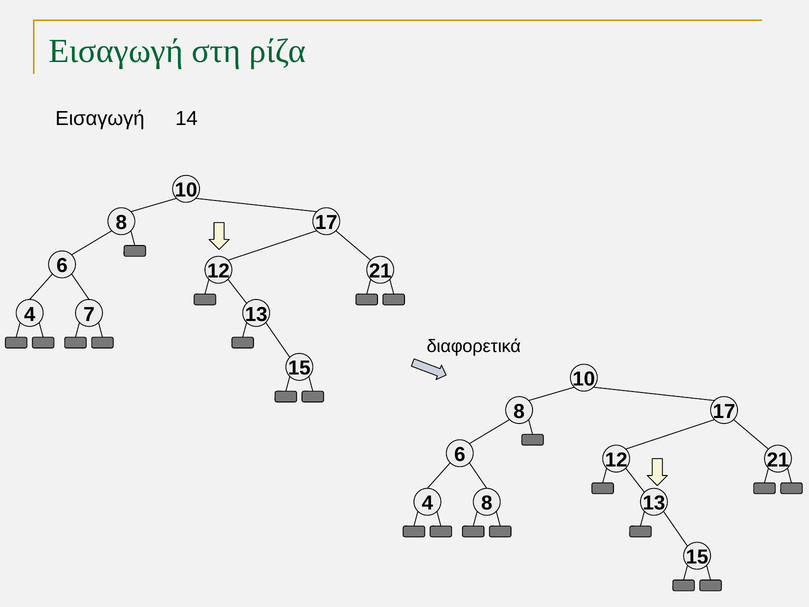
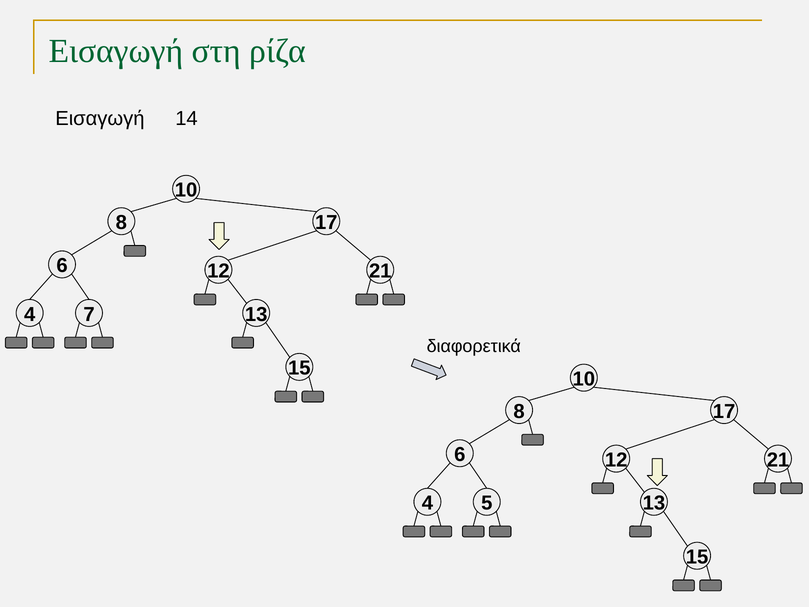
4 8: 8 -> 5
